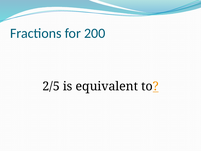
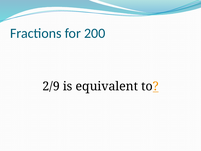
2/5: 2/5 -> 2/9
